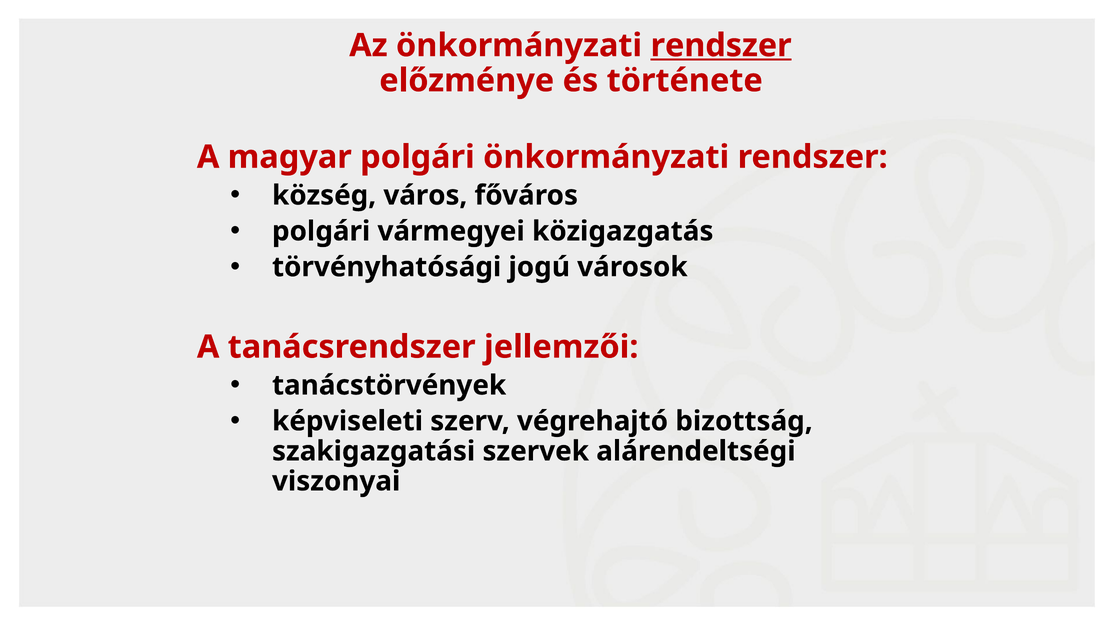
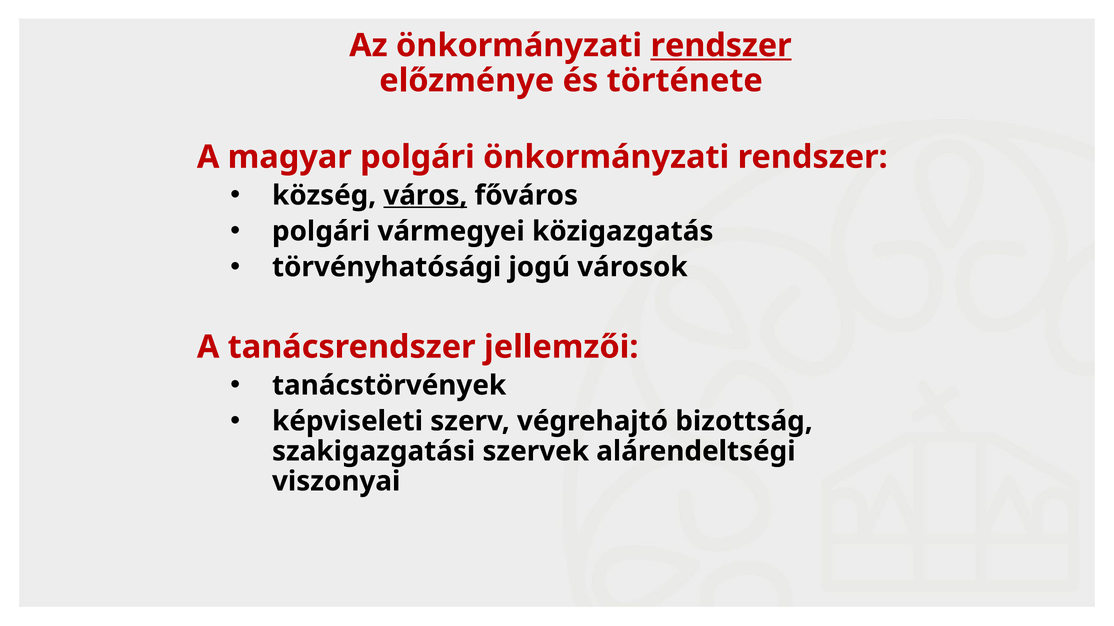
város underline: none -> present
